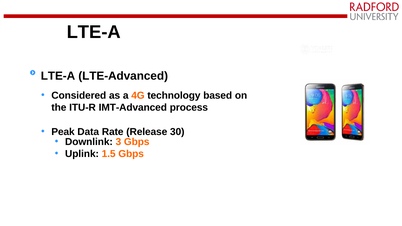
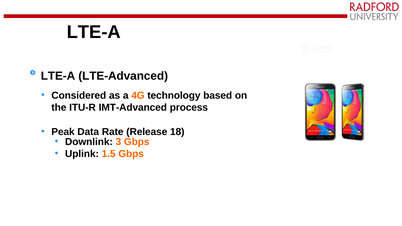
30: 30 -> 18
